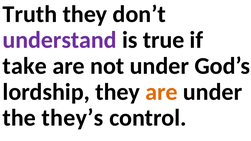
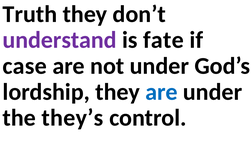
true: true -> fate
take: take -> case
are at (161, 92) colour: orange -> blue
